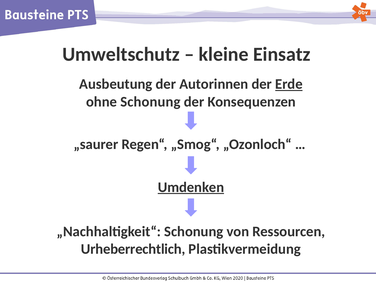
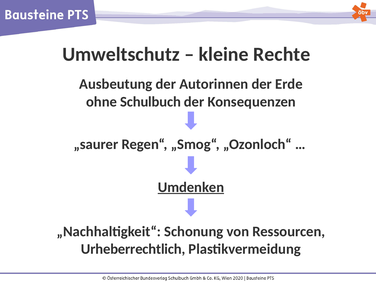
Einsatz: Einsatz -> Rechte
Erde underline: present -> none
ohne Schonung: Schonung -> Schulbuch
